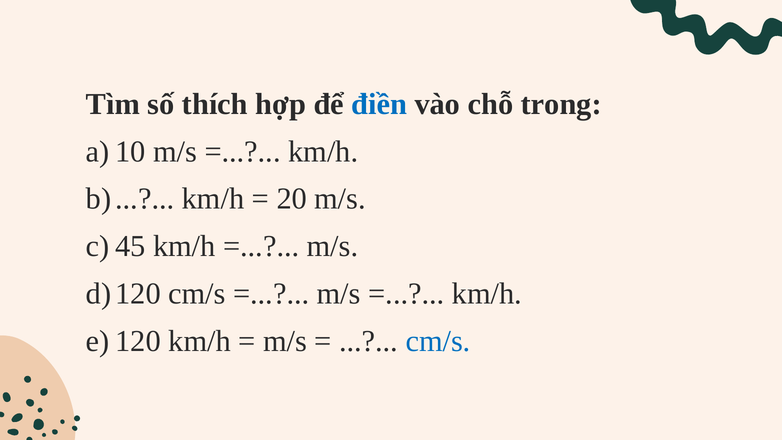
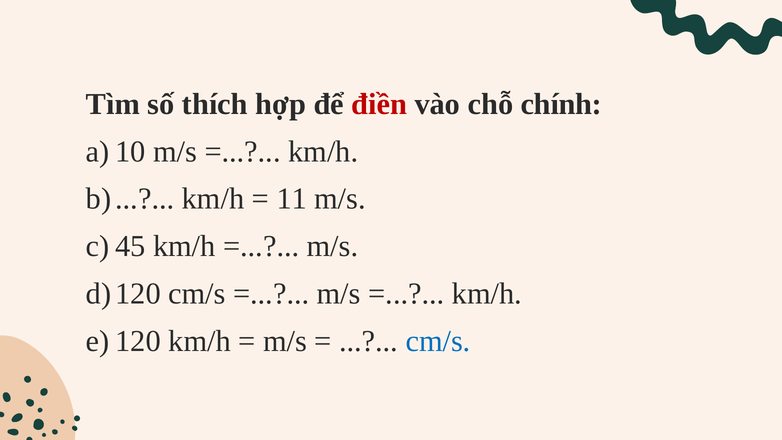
điền colour: blue -> red
trong: trong -> chính
20: 20 -> 11
